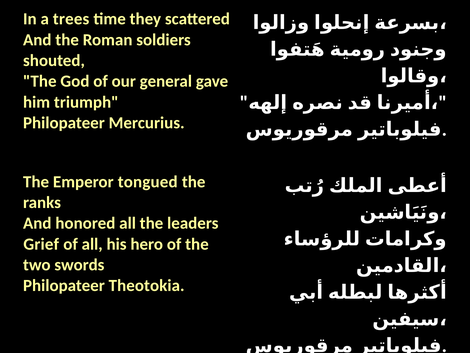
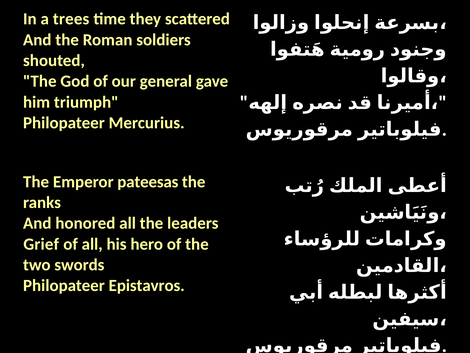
tongued: tongued -> pateesas
Theotokia: Theotokia -> Epistavros
